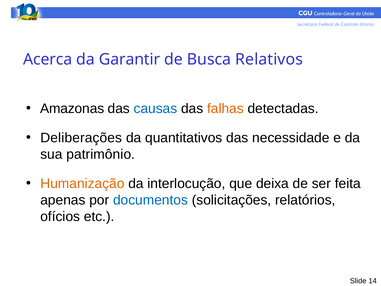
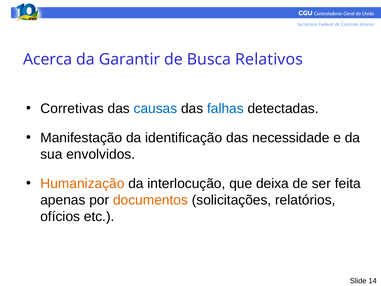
Amazonas: Amazonas -> Corretivas
falhas colour: orange -> blue
Deliberações: Deliberações -> Manifestação
quantitativos: quantitativos -> identificação
patrimônio: patrimônio -> envolvidos
documentos colour: blue -> orange
